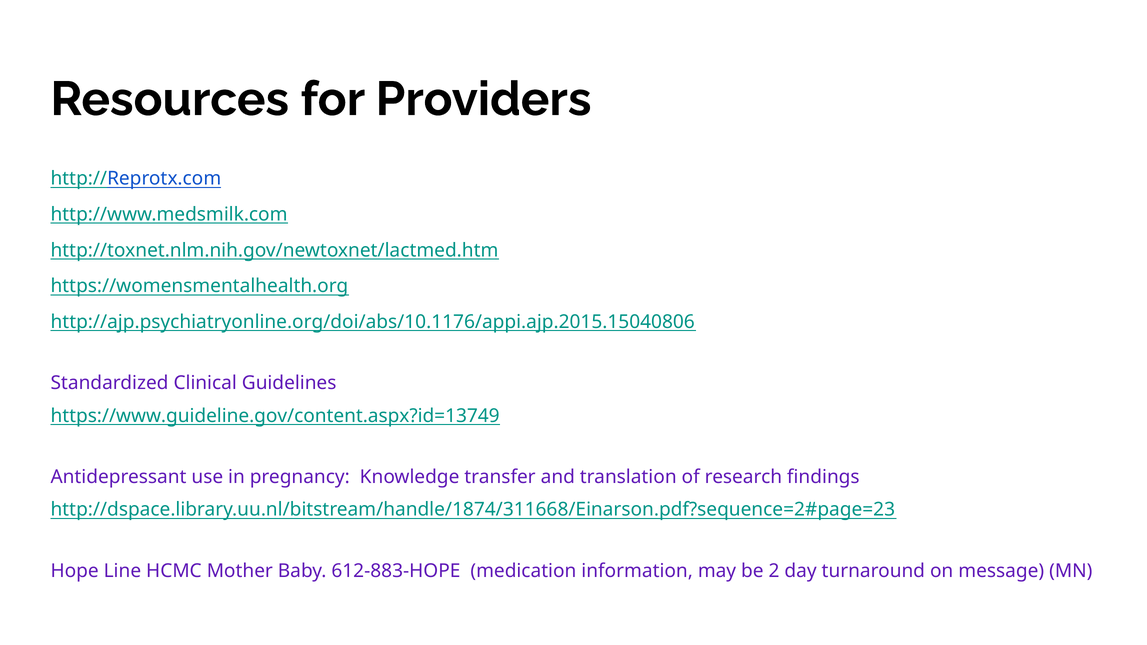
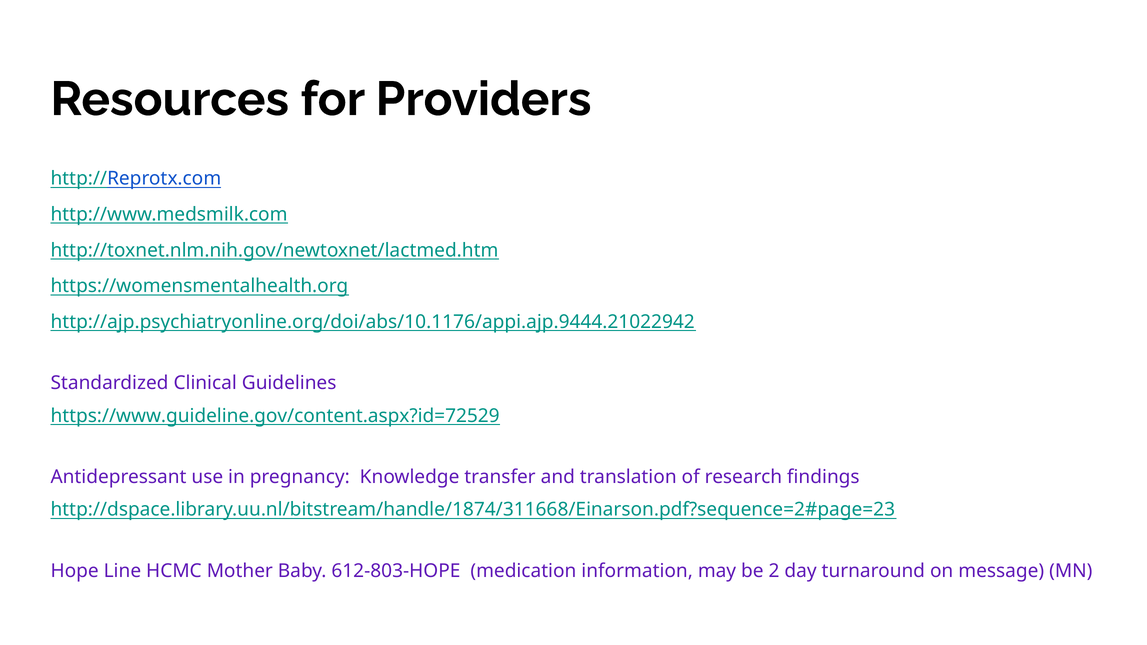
http://ajp.psychiatryonline.org/doi/abs/10.1176/appi.ajp.2015.15040806: http://ajp.psychiatryonline.org/doi/abs/10.1176/appi.ajp.2015.15040806 -> http://ajp.psychiatryonline.org/doi/abs/10.1176/appi.ajp.9444.21022942
https://www.guideline.gov/content.aspx?id=13749: https://www.guideline.gov/content.aspx?id=13749 -> https://www.guideline.gov/content.aspx?id=72529
612-883-HOPE: 612-883-HOPE -> 612-803-HOPE
